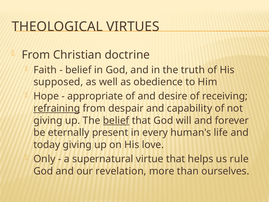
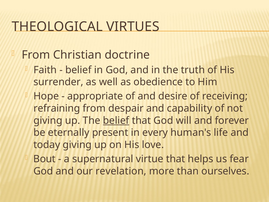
supposed: supposed -> surrender
refraining underline: present -> none
Only: Only -> Bout
rule: rule -> fear
